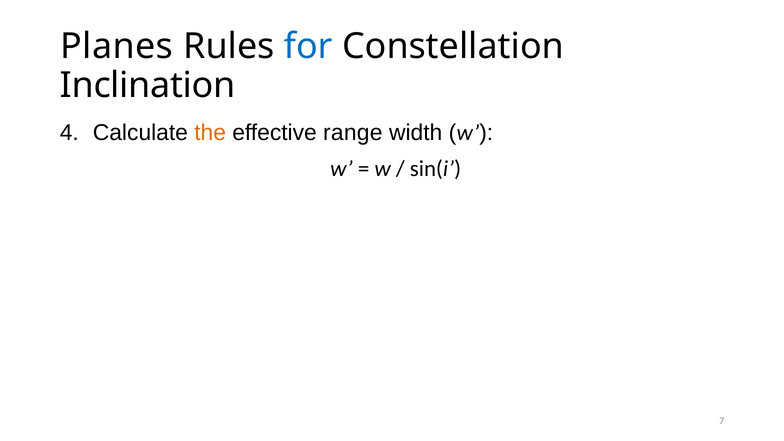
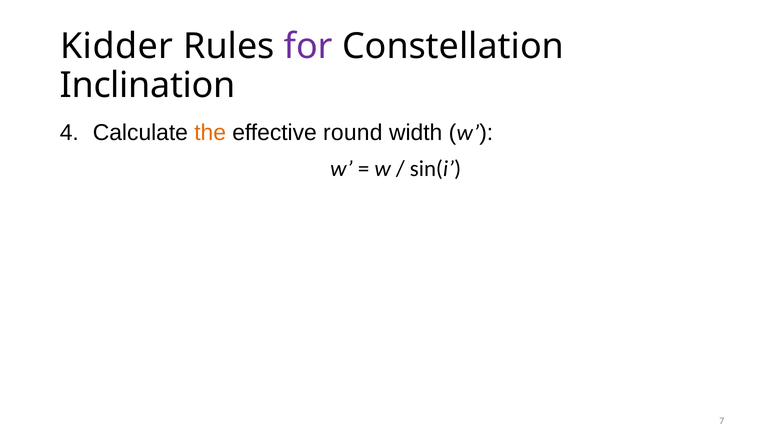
Planes: Planes -> Kidder
for colour: blue -> purple
range: range -> round
